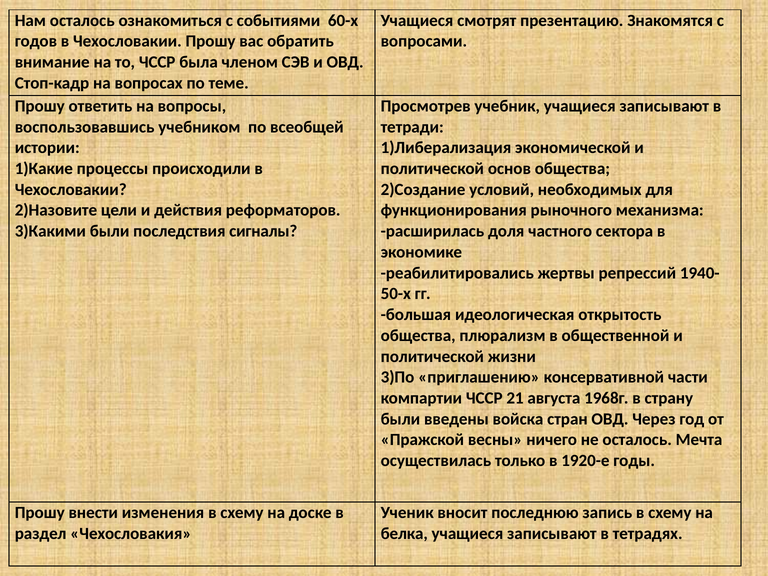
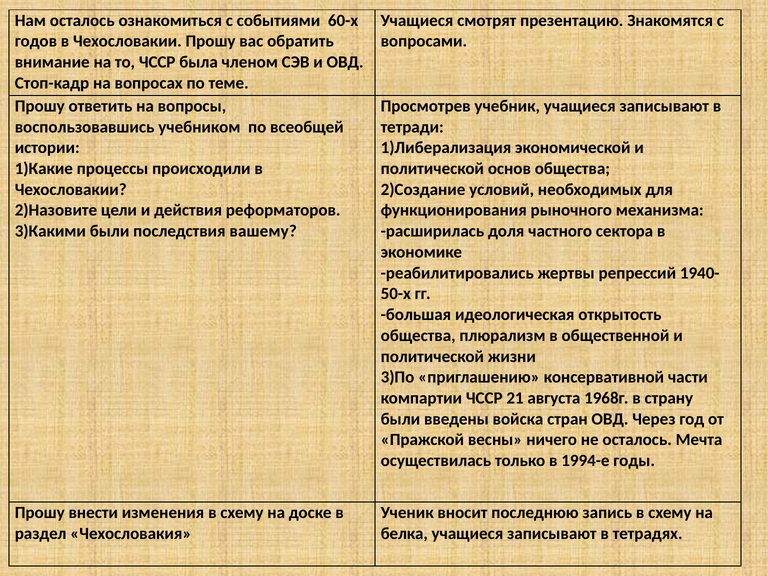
сигналы: сигналы -> вашему
1920-е: 1920-е -> 1994-е
